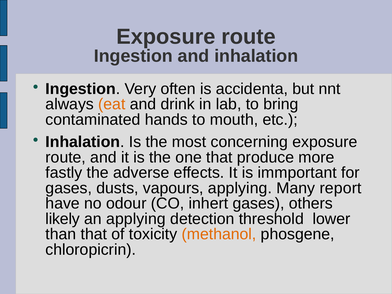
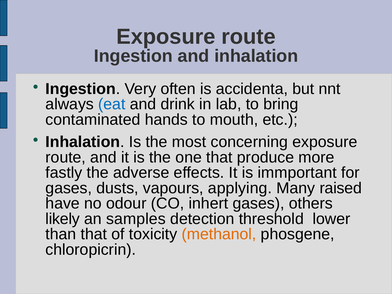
eat colour: orange -> blue
report: report -> raised
an applying: applying -> samples
